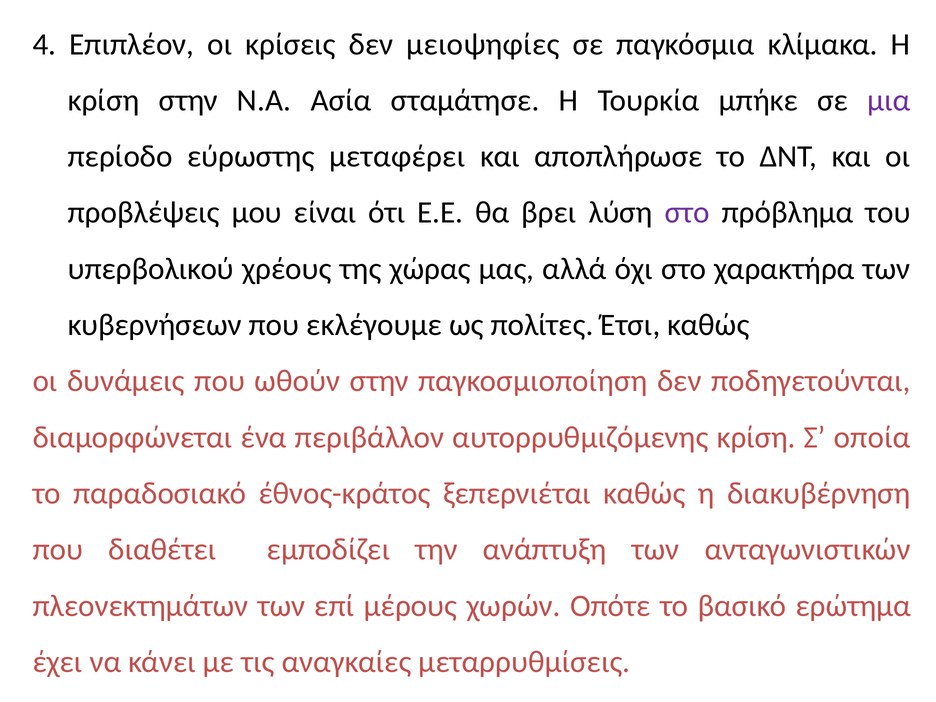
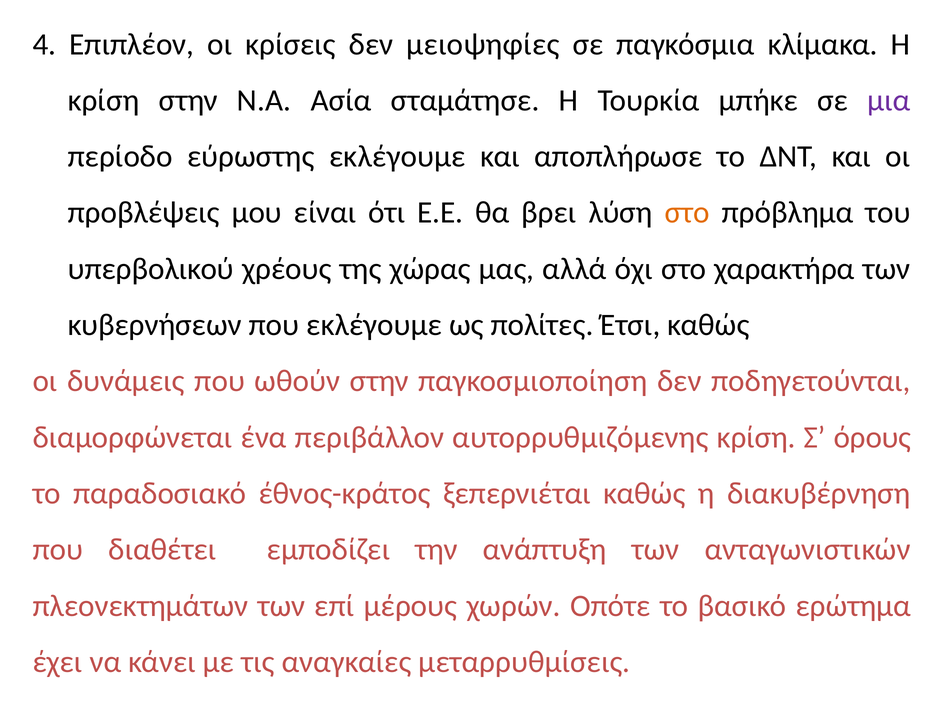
εύρωστης μεταφέρει: μεταφέρει -> εκλέγουμε
στο at (687, 213) colour: purple -> orange
οποία: οποία -> όρους
